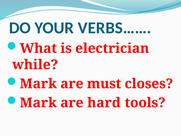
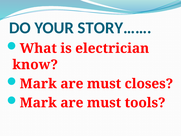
VERBS……: VERBS…… -> STORY……
while: while -> know
hard at (104, 103): hard -> must
